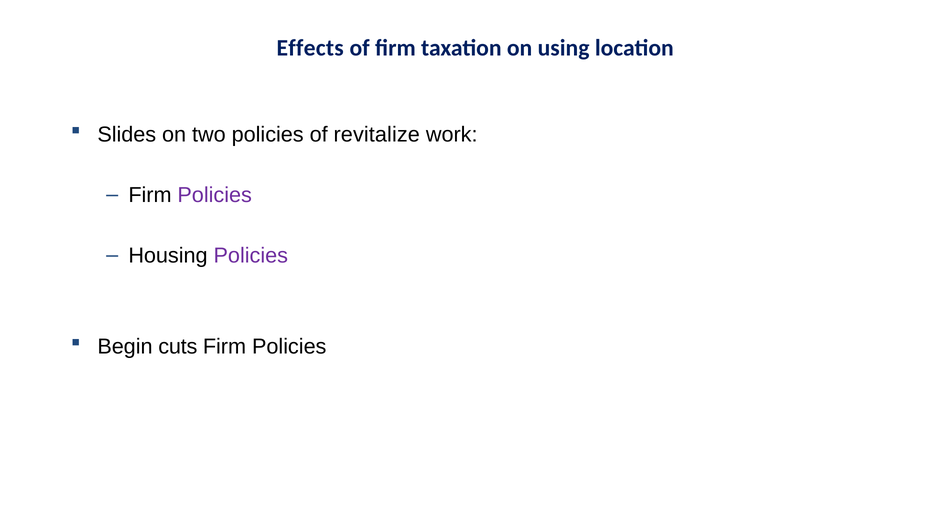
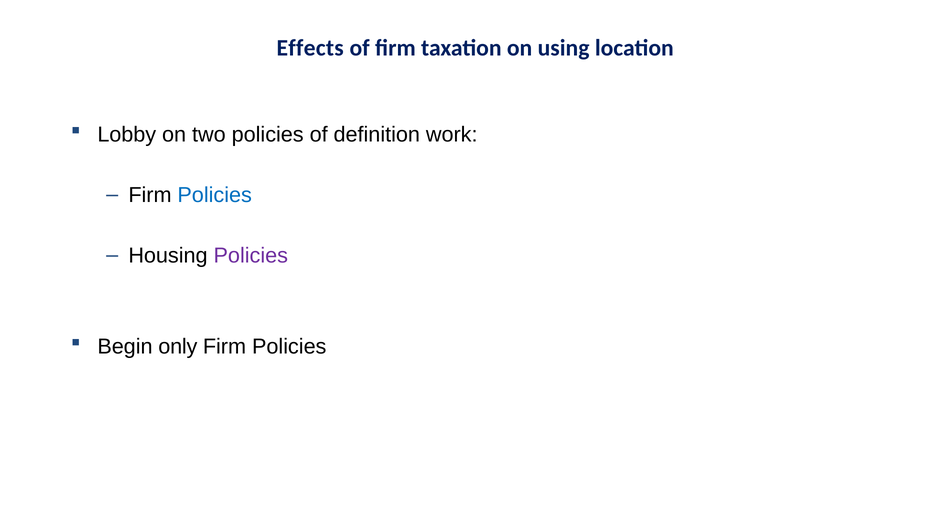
Slides: Slides -> Lobby
revitalize: revitalize -> definition
Policies at (215, 196) colour: purple -> blue
cuts: cuts -> only
